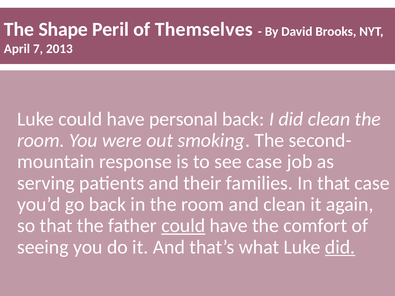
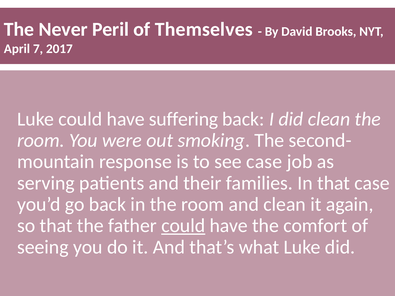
Shape: Shape -> Never
2013: 2013 -> 2017
personal: personal -> suffering
did at (340, 247) underline: present -> none
